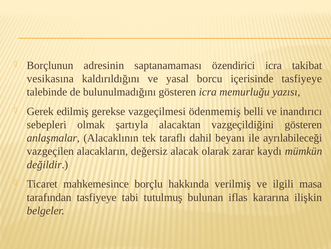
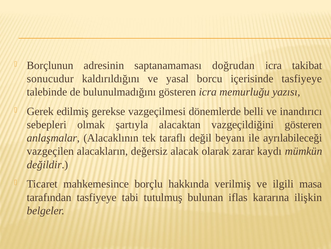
özendirici: özendirici -> doğrudan
vesikasına: vesikasına -> sonucudur
ödenmemiş: ödenmemiş -> dönemlerde
dahil: dahil -> değil
